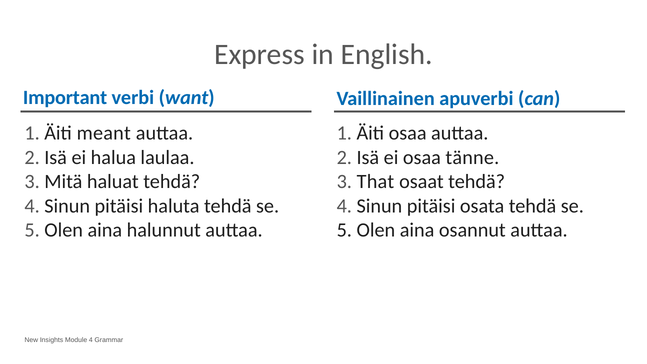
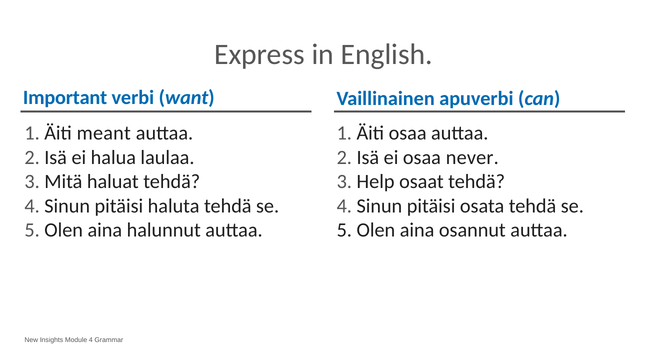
tänne: tänne -> never
That: That -> Help
